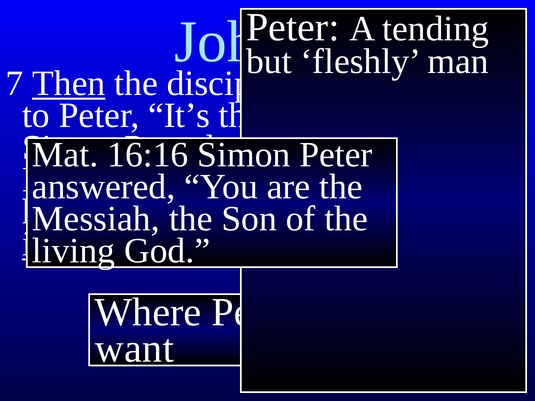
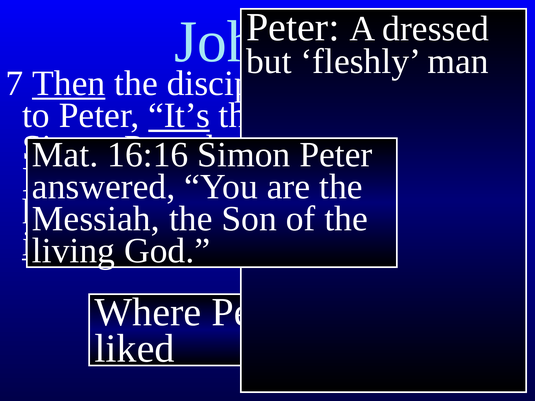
tending: tending -> dressed
It’s underline: none -> present
want: want -> liked
